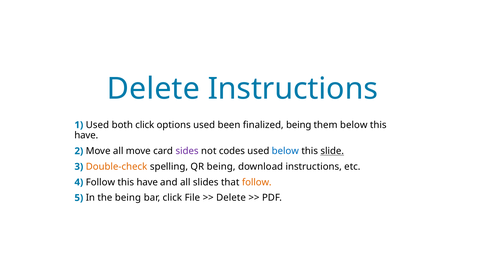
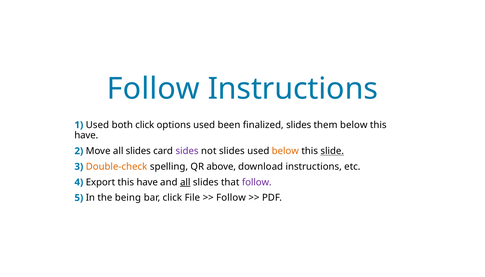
Delete at (153, 89): Delete -> Follow
finalized being: being -> slides
Move all move: move -> slides
not codes: codes -> slides
below at (285, 151) colour: blue -> orange
QR being: being -> above
4 Follow: Follow -> Export
all at (185, 182) underline: none -> present
follow at (257, 182) colour: orange -> purple
Delete at (231, 198): Delete -> Follow
